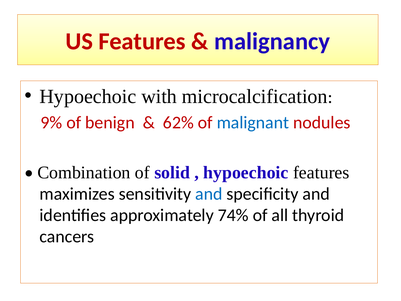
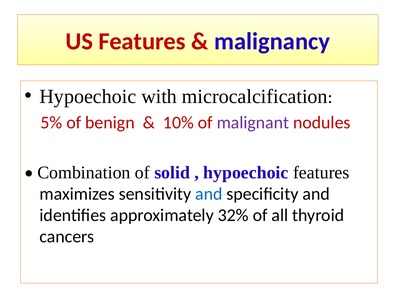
9%: 9% -> 5%
62%: 62% -> 10%
malignant colour: blue -> purple
74%: 74% -> 32%
